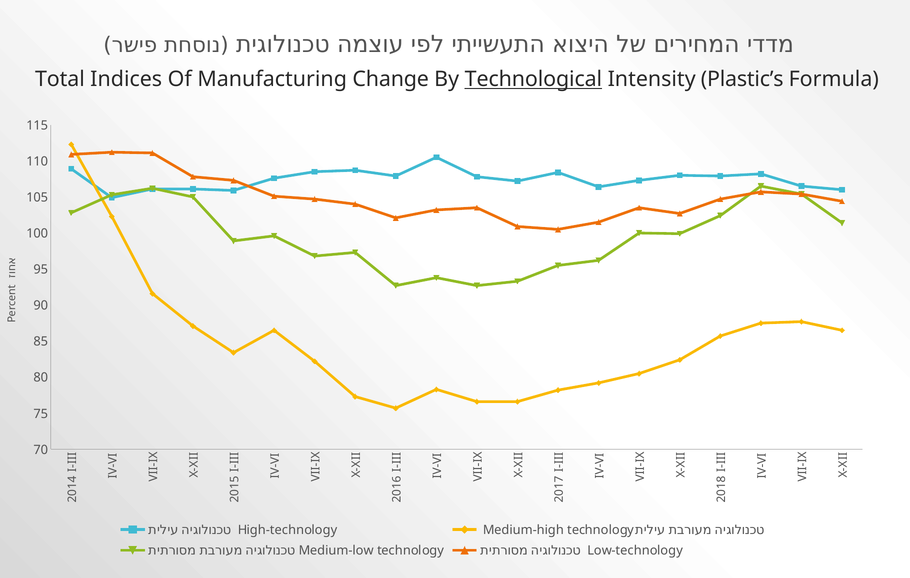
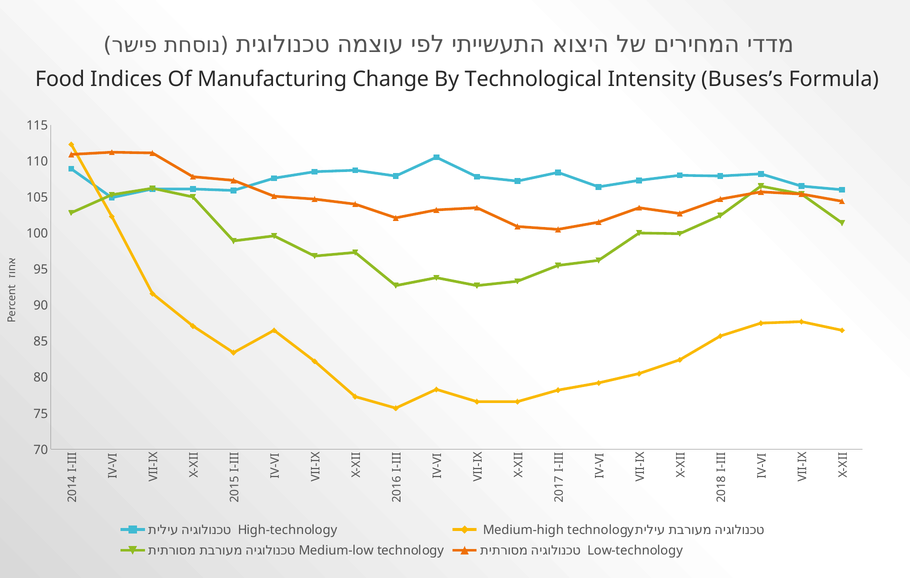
Total: Total -> Food
Technological underline: present -> none
Plastic’s: Plastic’s -> Buses’s
